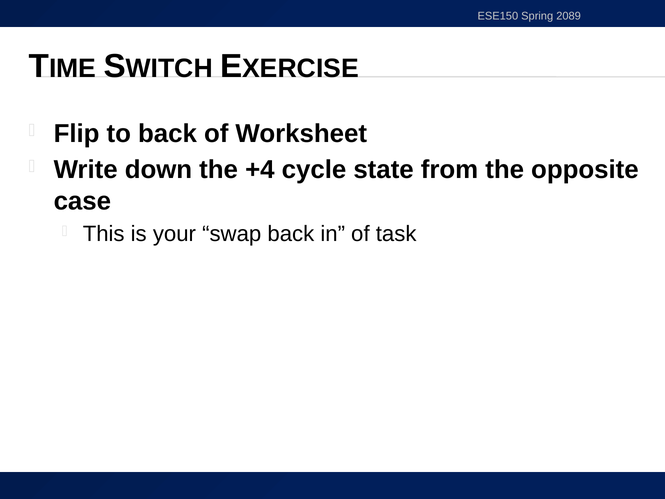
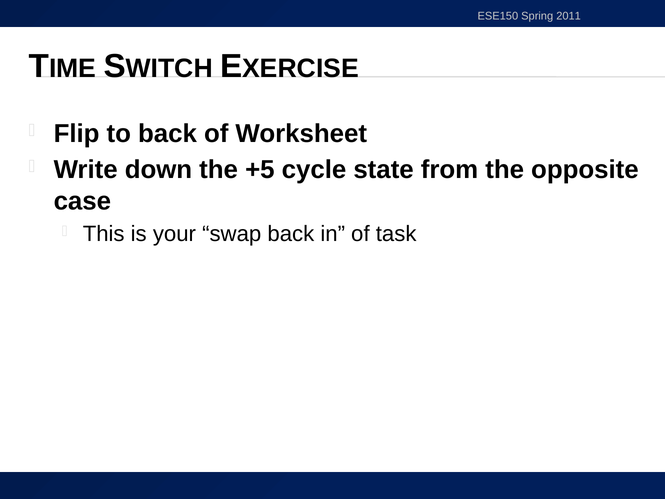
2089: 2089 -> 2011
+4: +4 -> +5
